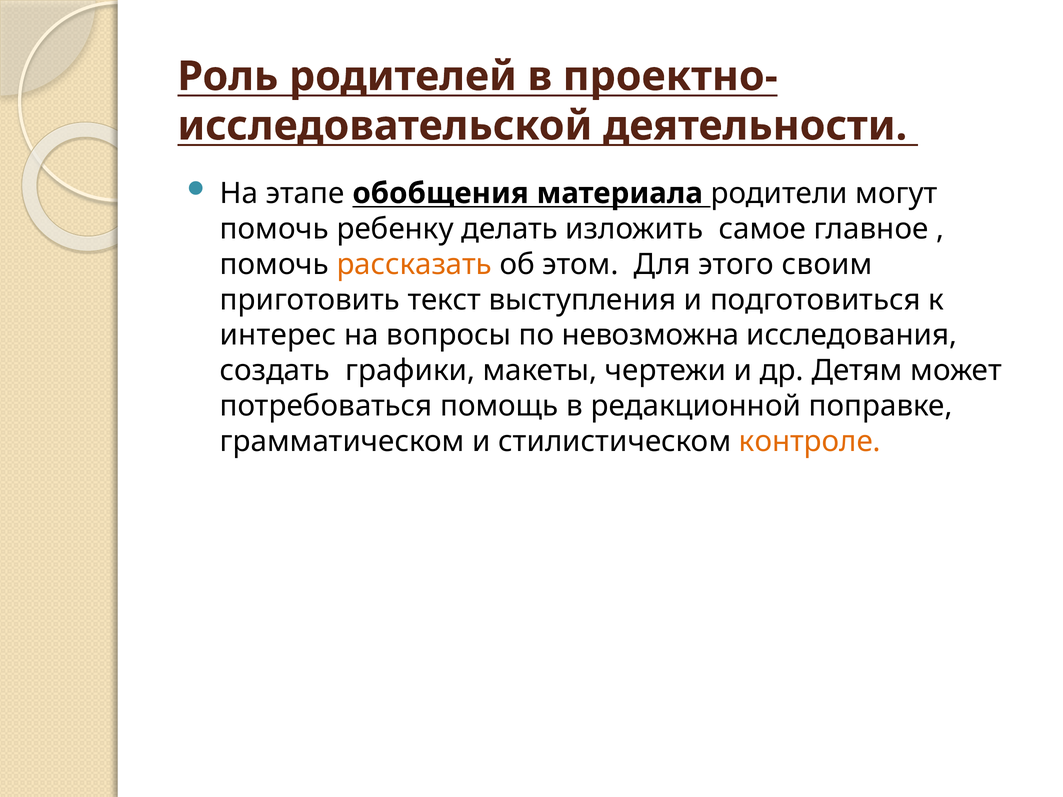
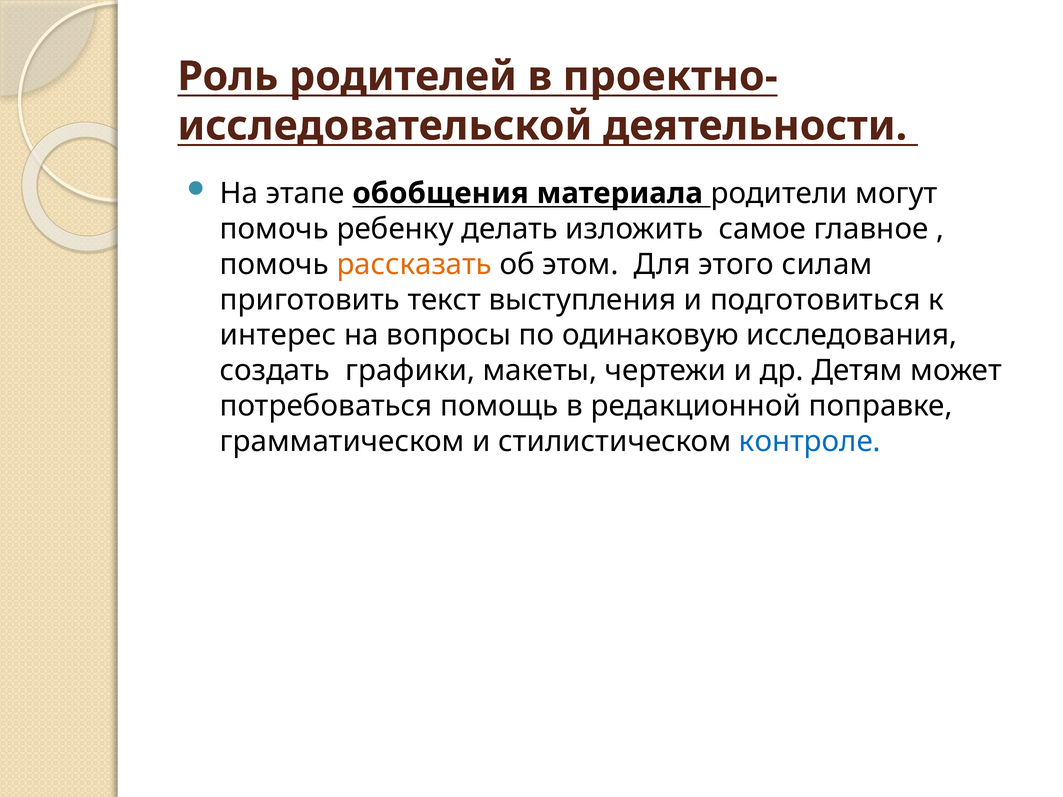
своим: своим -> силам
невозможна: невозможна -> одинаковую
контроле colour: orange -> blue
